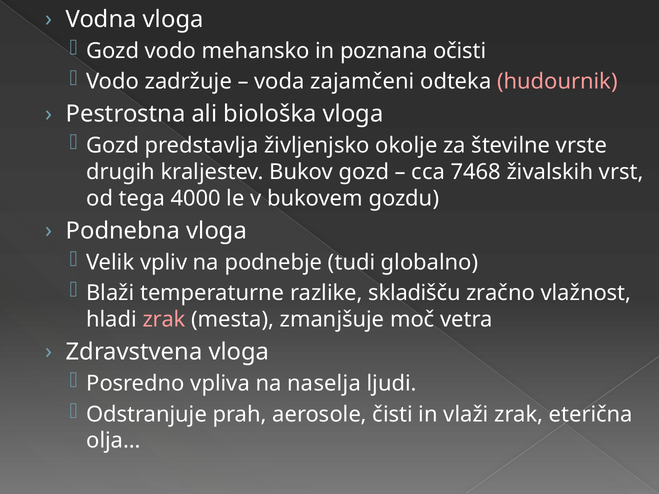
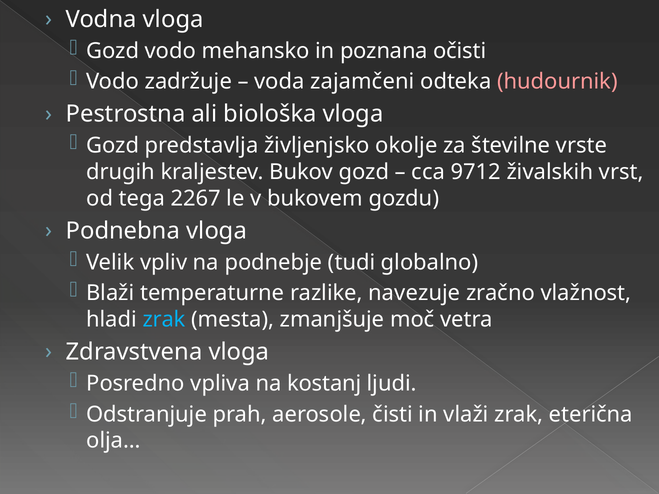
7468: 7468 -> 9712
4000: 4000 -> 2267
skladišču: skladišču -> navezuje
zrak at (164, 320) colour: pink -> light blue
naselja: naselja -> kostanj
